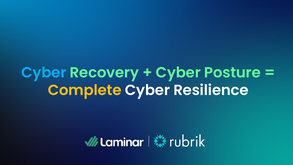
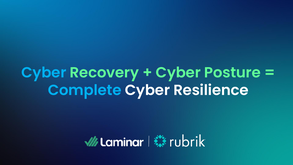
Complete colour: yellow -> light blue
